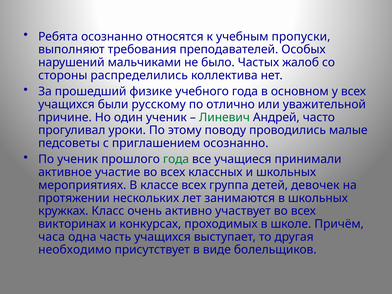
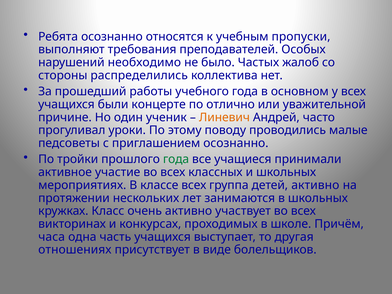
мальчиками: мальчиками -> необходимо
физике: физике -> работы
русскому: русскому -> концерте
Линевич colour: green -> orange
По ученик: ученик -> тройки
детей девочек: девочек -> активно
необходимо: необходимо -> отношениях
